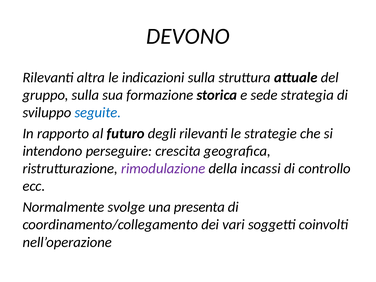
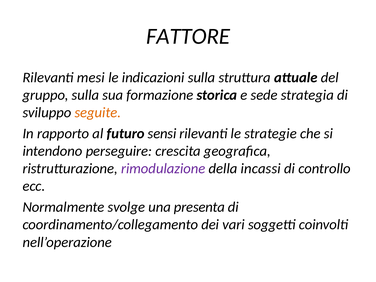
DEVONO: DEVONO -> FATTORE
altra: altra -> mesi
seguite colour: blue -> orange
degli: degli -> sensi
